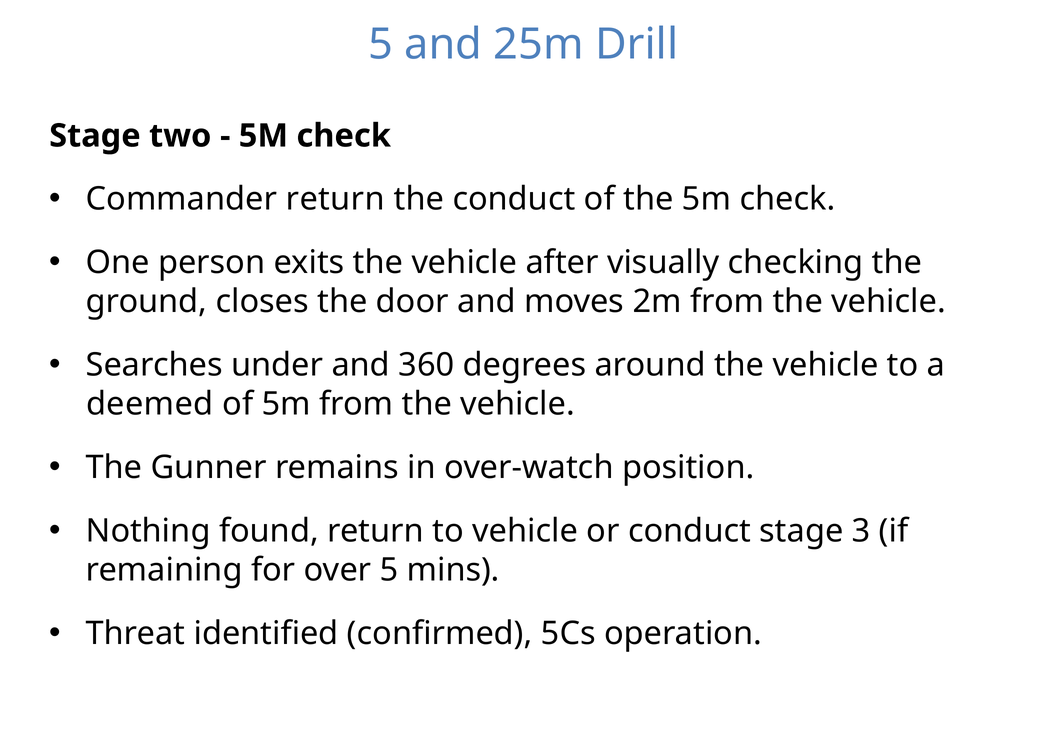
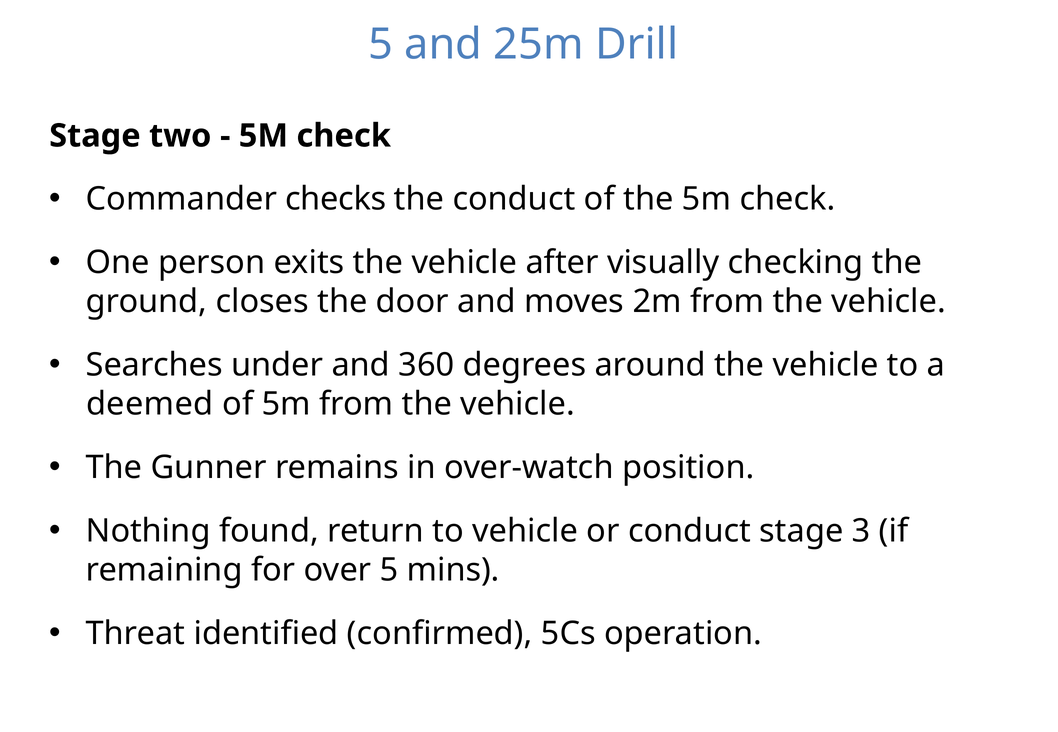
Commander return: return -> checks
